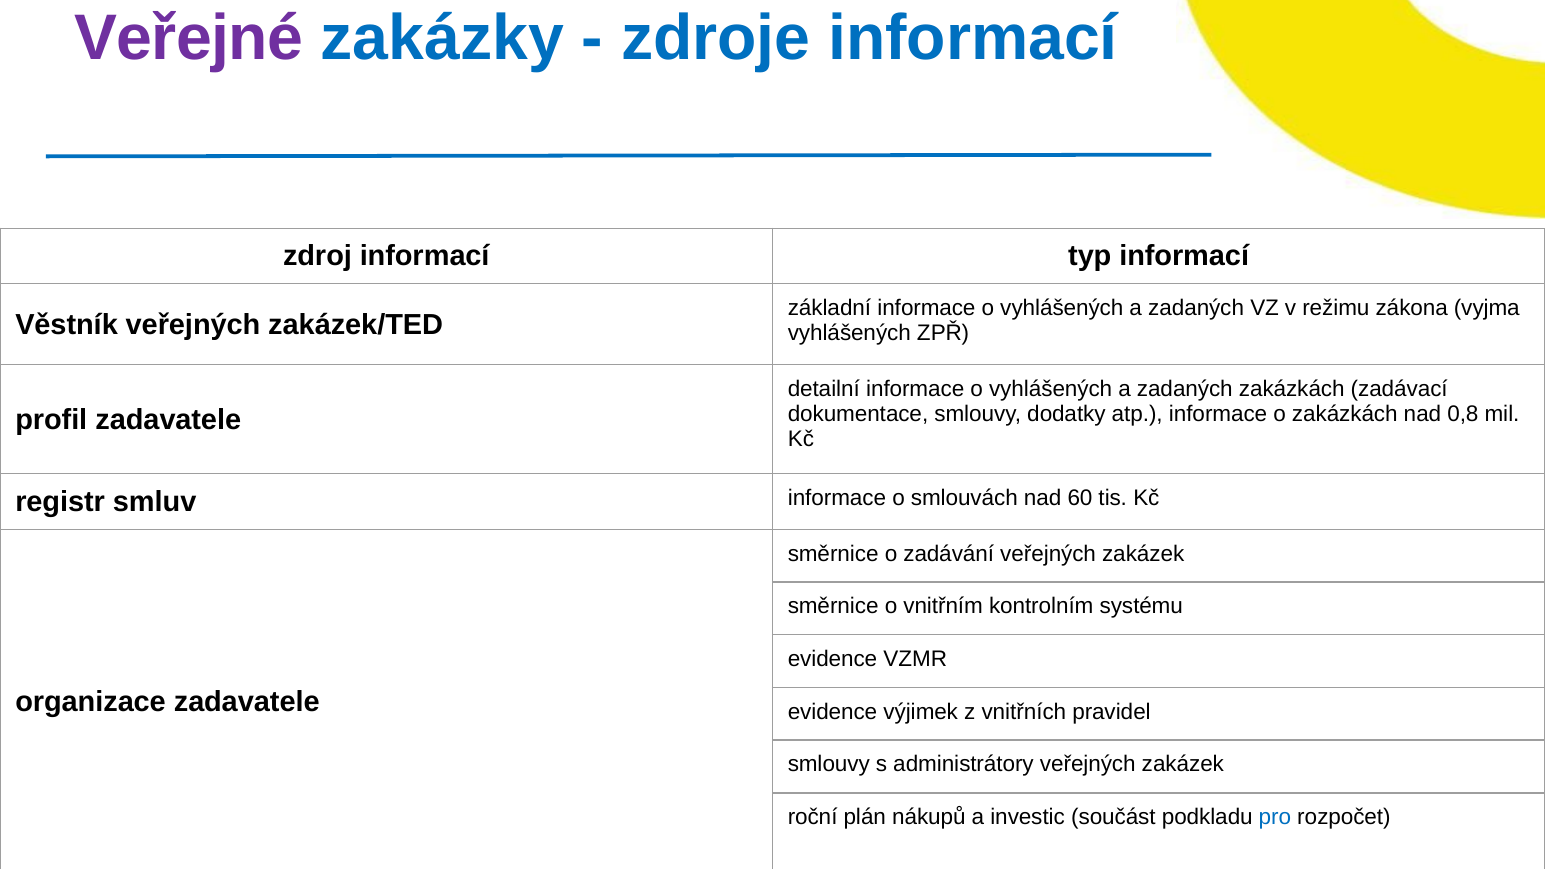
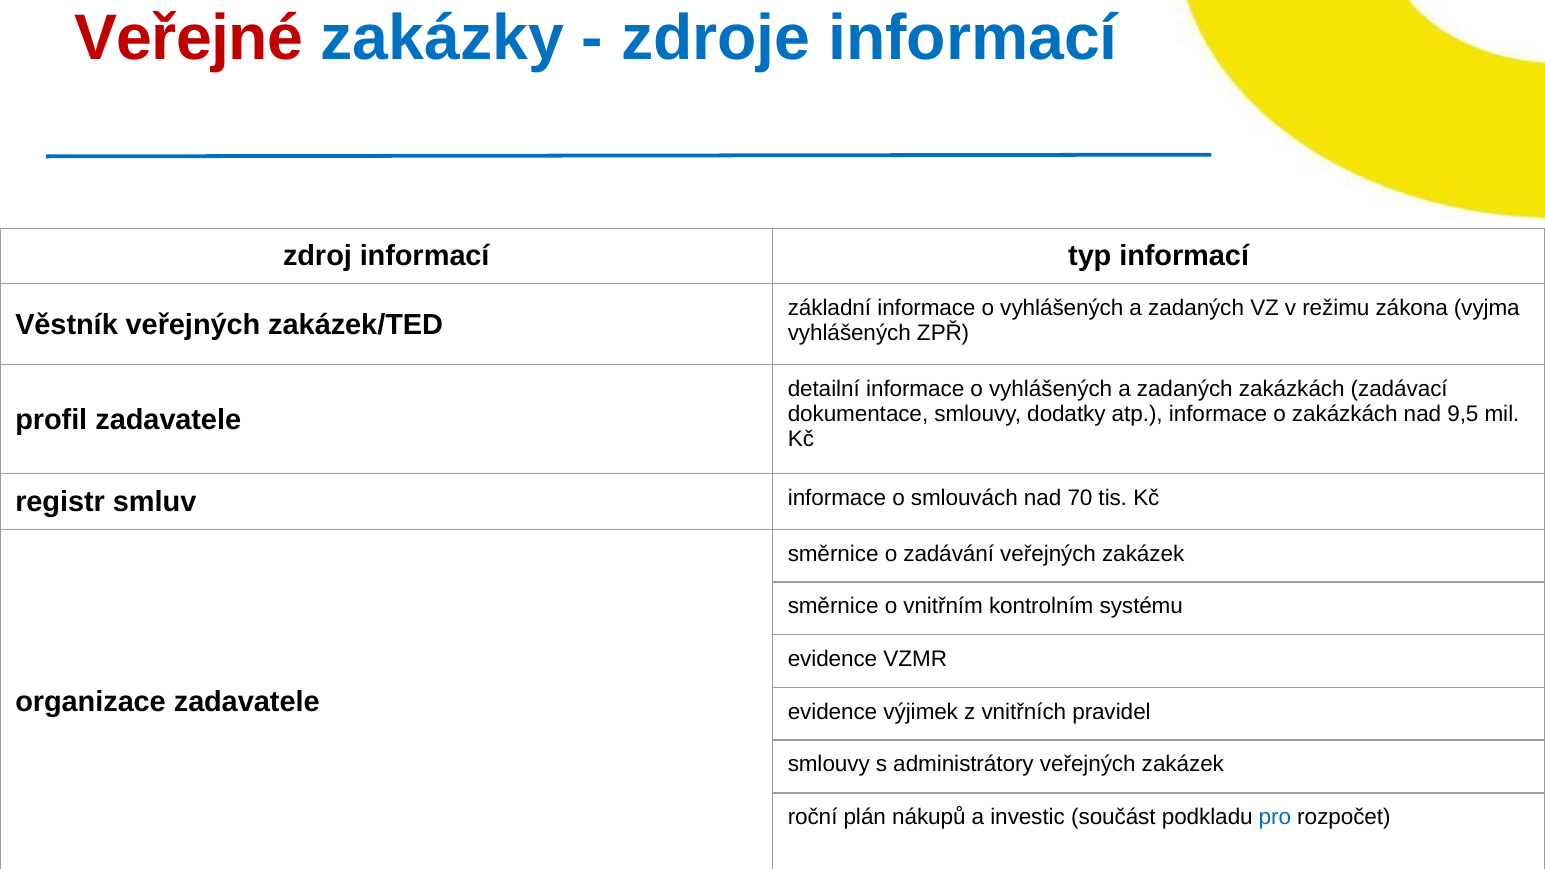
Veřejné colour: purple -> red
0,8: 0,8 -> 9,5
60: 60 -> 70
